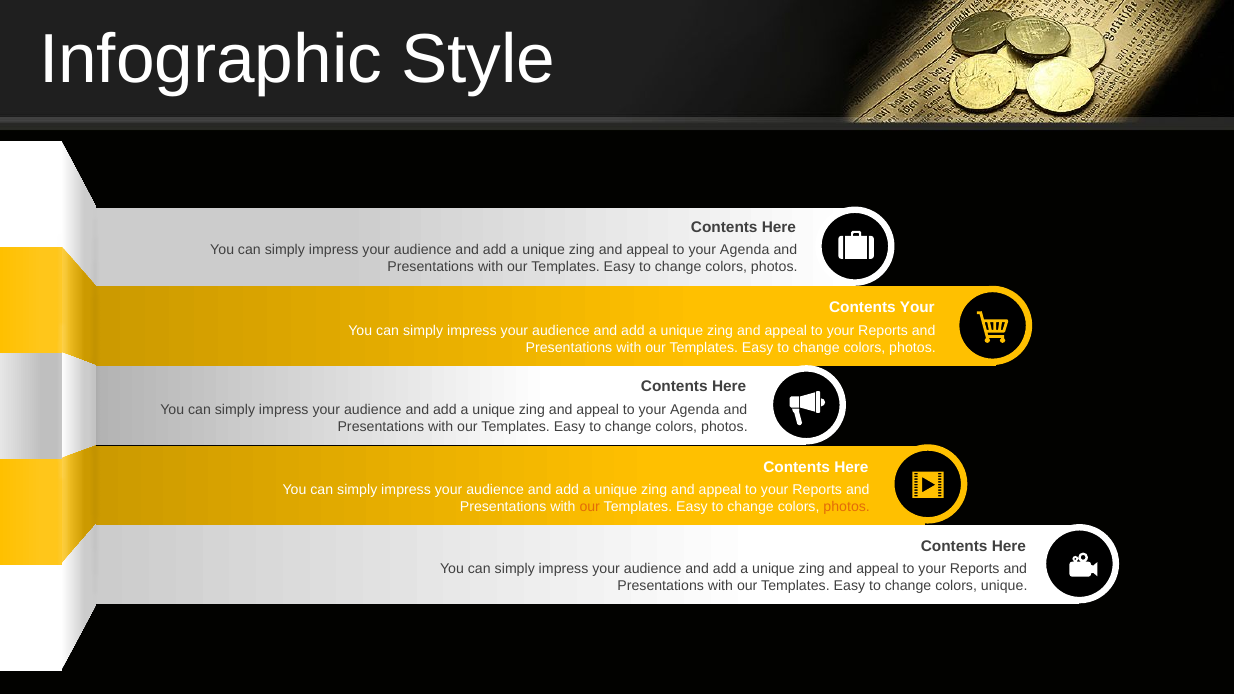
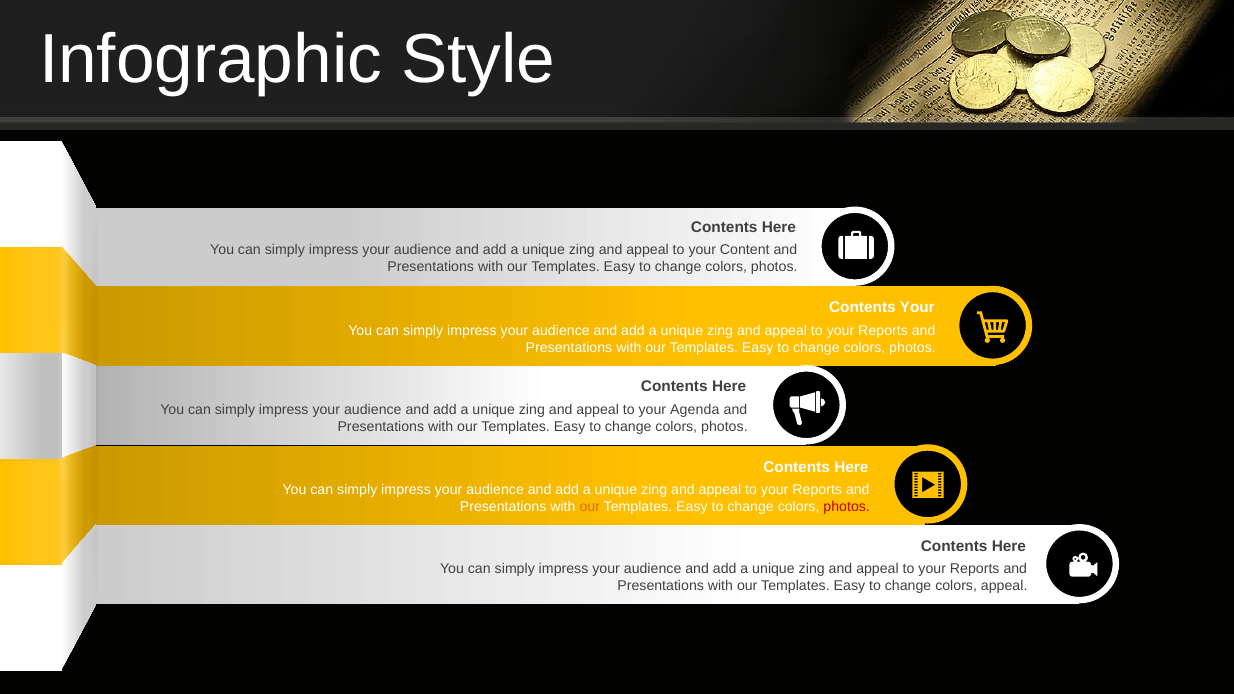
Agenda at (745, 250): Agenda -> Content
photos at (847, 507) colour: orange -> red
colors unique: unique -> appeal
